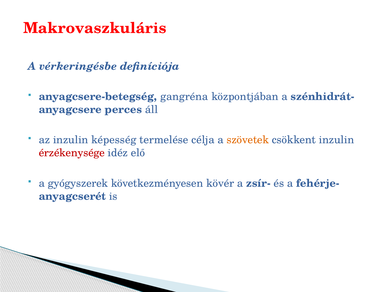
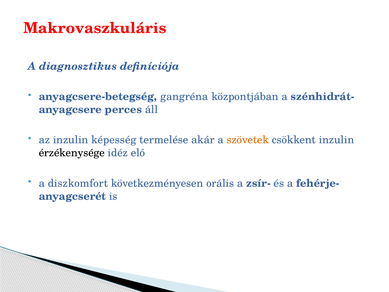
vérkeringésbe: vérkeringésbe -> diagnosztikus
célja: célja -> akár
érzékenysége colour: red -> black
gyógyszerek: gyógyszerek -> diszkomfort
kövér: kövér -> orális
